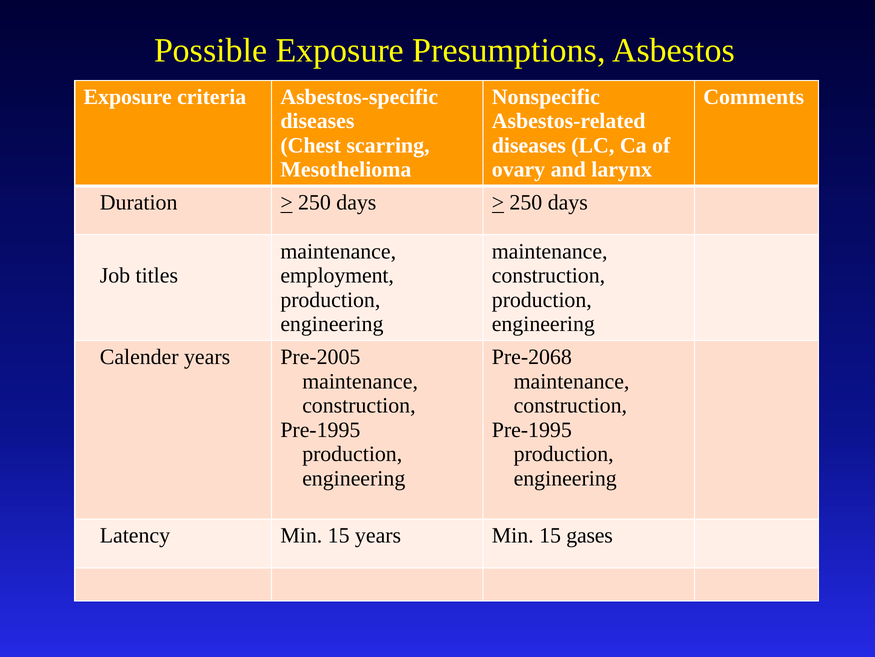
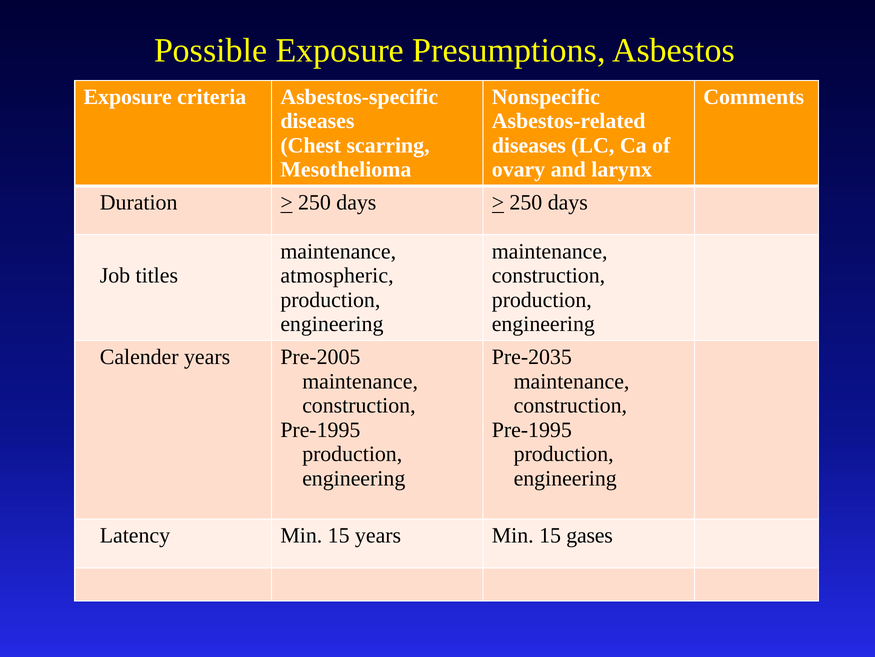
employment: employment -> atmospheric
Pre-2068: Pre-2068 -> Pre-2035
